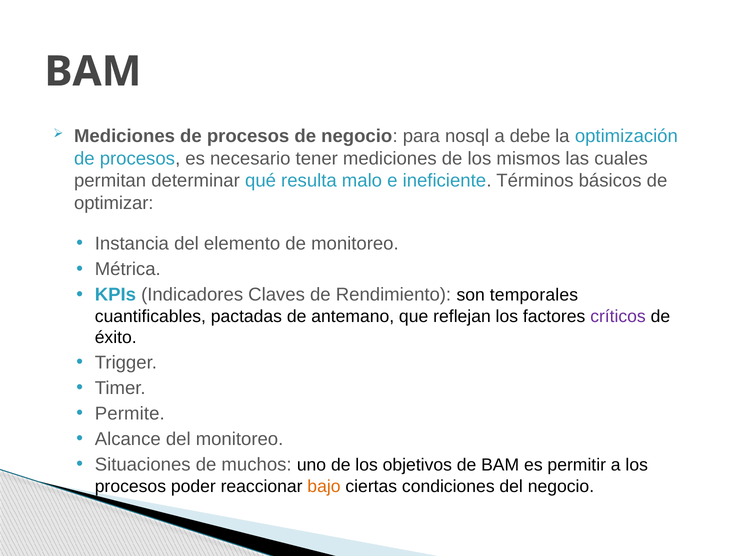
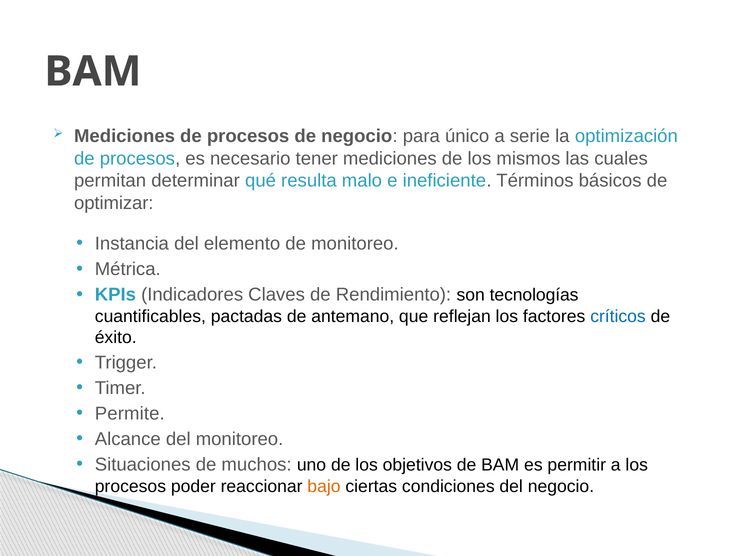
nosql: nosql -> único
debe: debe -> serie
temporales: temporales -> tecnologías
críticos colour: purple -> blue
